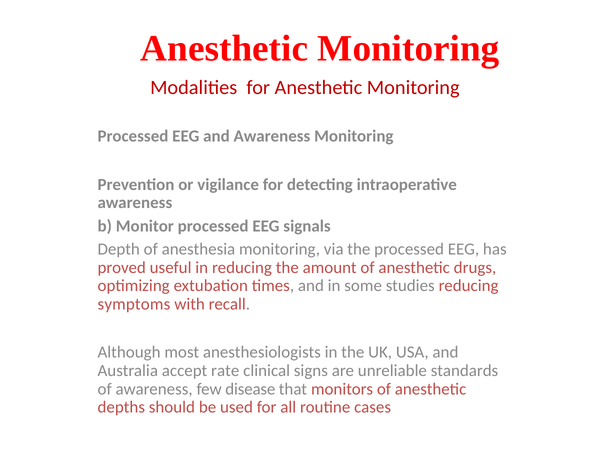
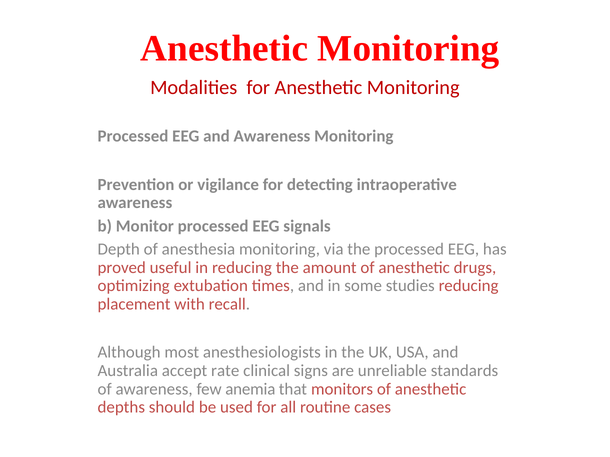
symptoms: symptoms -> placement
disease: disease -> anemia
